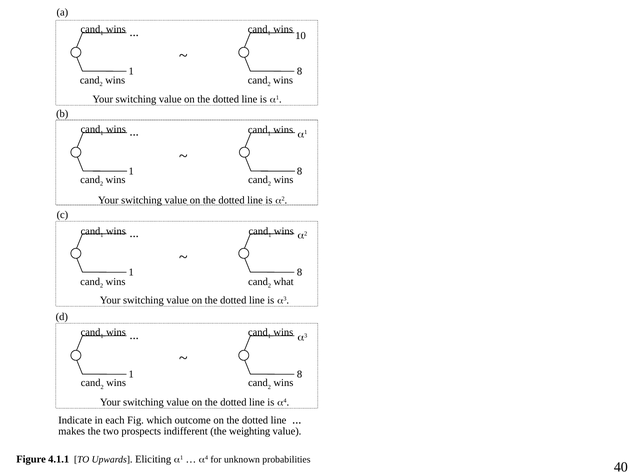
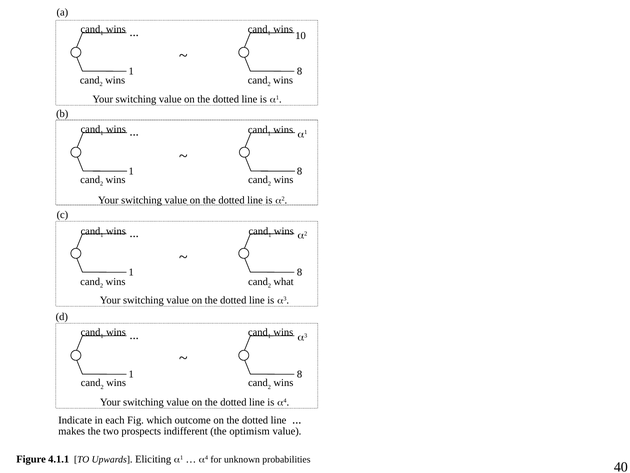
weighting: weighting -> optimism
